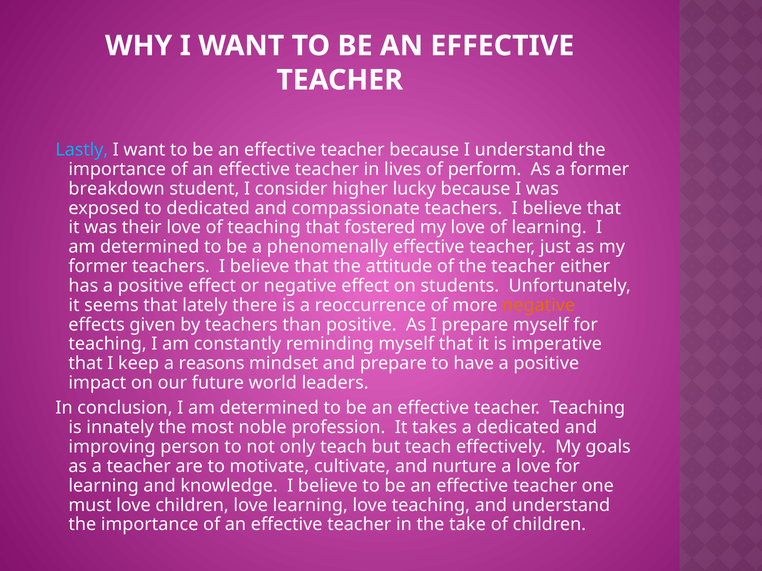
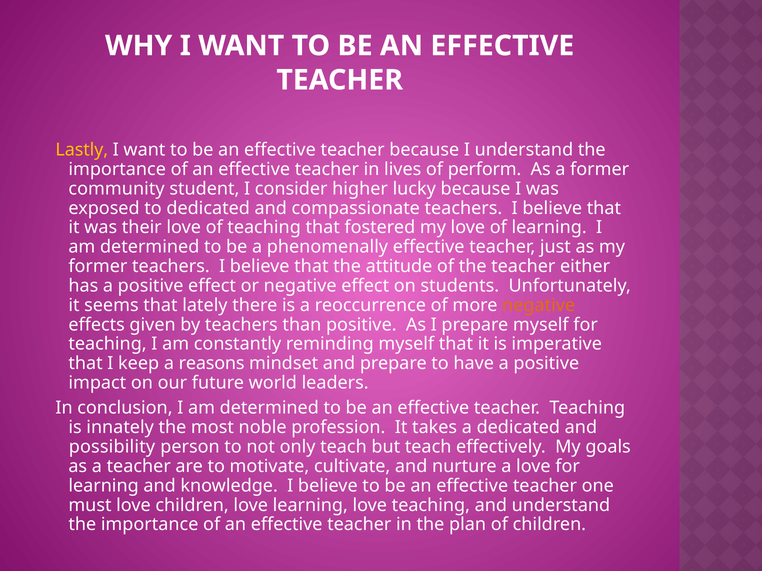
Lastly colour: light blue -> yellow
breakdown: breakdown -> community
improving: improving -> possibility
take: take -> plan
